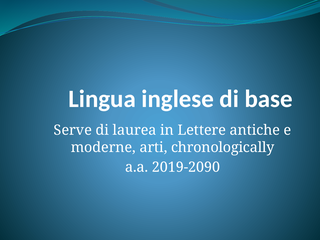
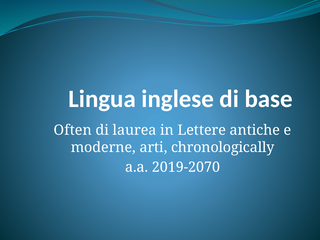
Serve: Serve -> Often
2019-2090: 2019-2090 -> 2019-2070
